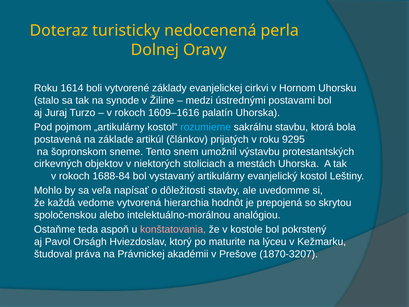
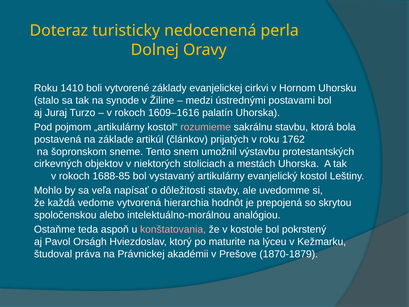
1614: 1614 -> 1410
rozumieme colour: light blue -> pink
9295: 9295 -> 1762
1688-84: 1688-84 -> 1688-85
1870-3207: 1870-3207 -> 1870-1879
